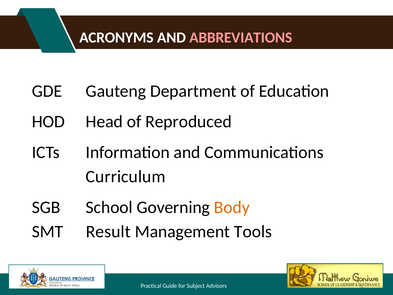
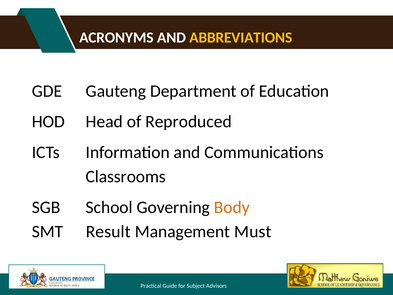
ABBREVIATIONS colour: pink -> yellow
Curriculum: Curriculum -> Classrooms
Tools: Tools -> Must
